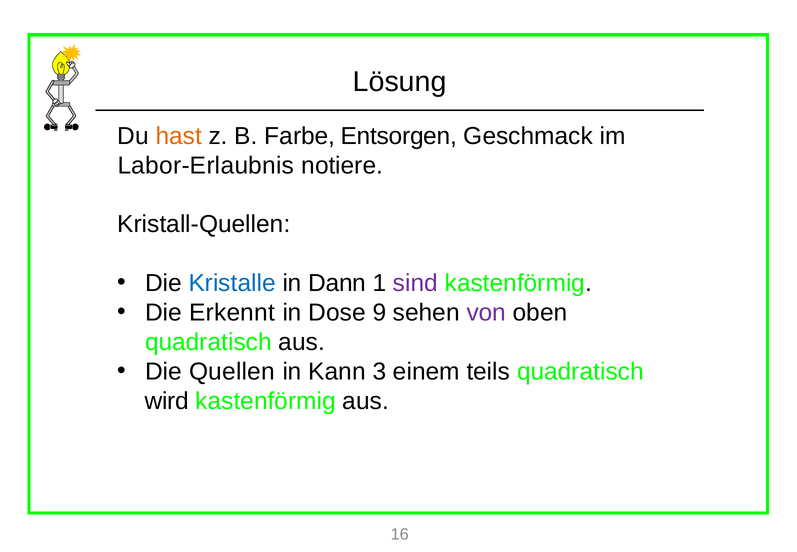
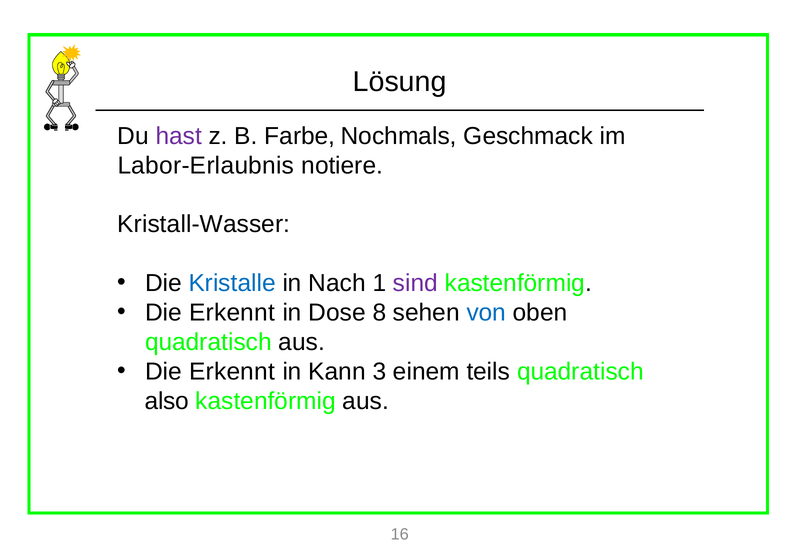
hast colour: orange -> purple
Entsorgen: Entsorgen -> Nochmals
Kristall-Quellen: Kristall-Quellen -> Kristall-Wasser
Dann: Dann -> Nach
9: 9 -> 8
von colour: purple -> blue
Quellen at (232, 371): Quellen -> Erkennt
wird: wird -> also
